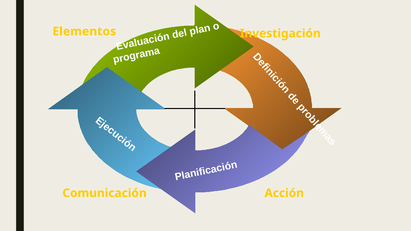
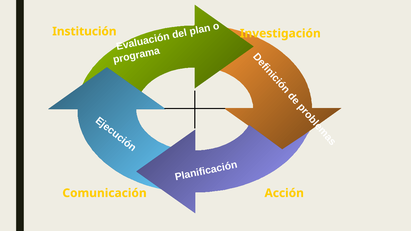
Elementos: Elementos -> Institución
